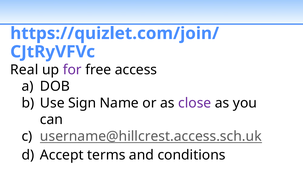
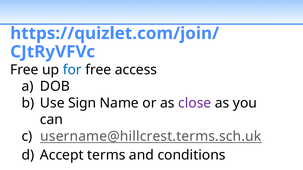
Real at (24, 70): Real -> Free
for colour: purple -> blue
username@hillcrest.access.sch.uk: username@hillcrest.access.sch.uk -> username@hillcrest.terms.sch.uk
